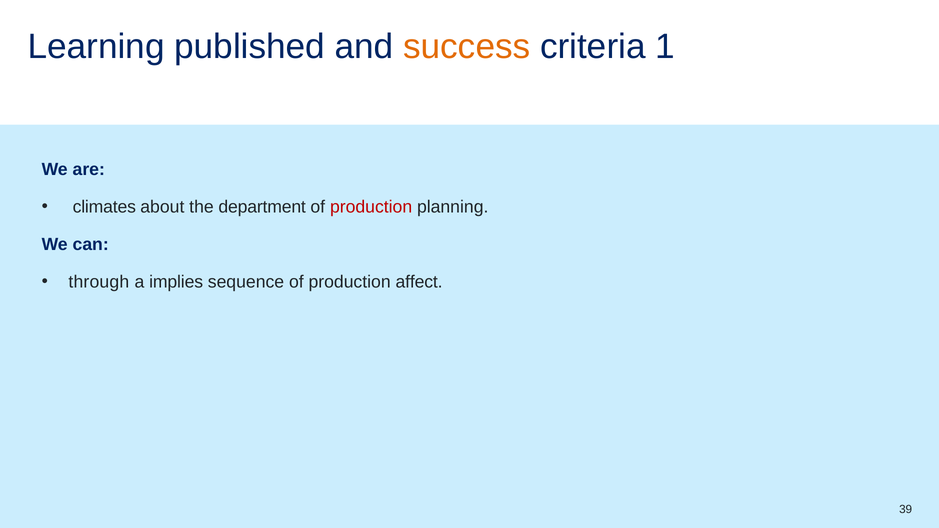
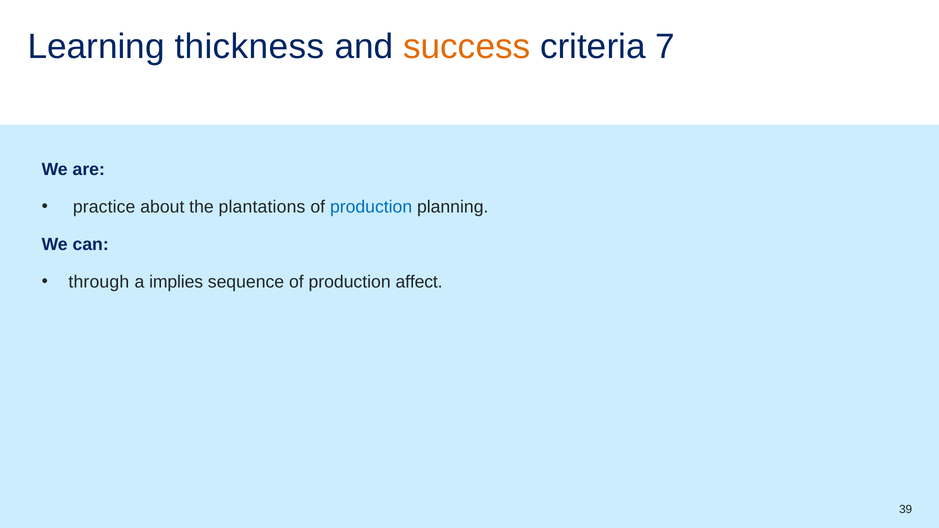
published: published -> thickness
1: 1 -> 7
climates: climates -> practice
department: department -> plantations
production at (371, 207) colour: red -> blue
